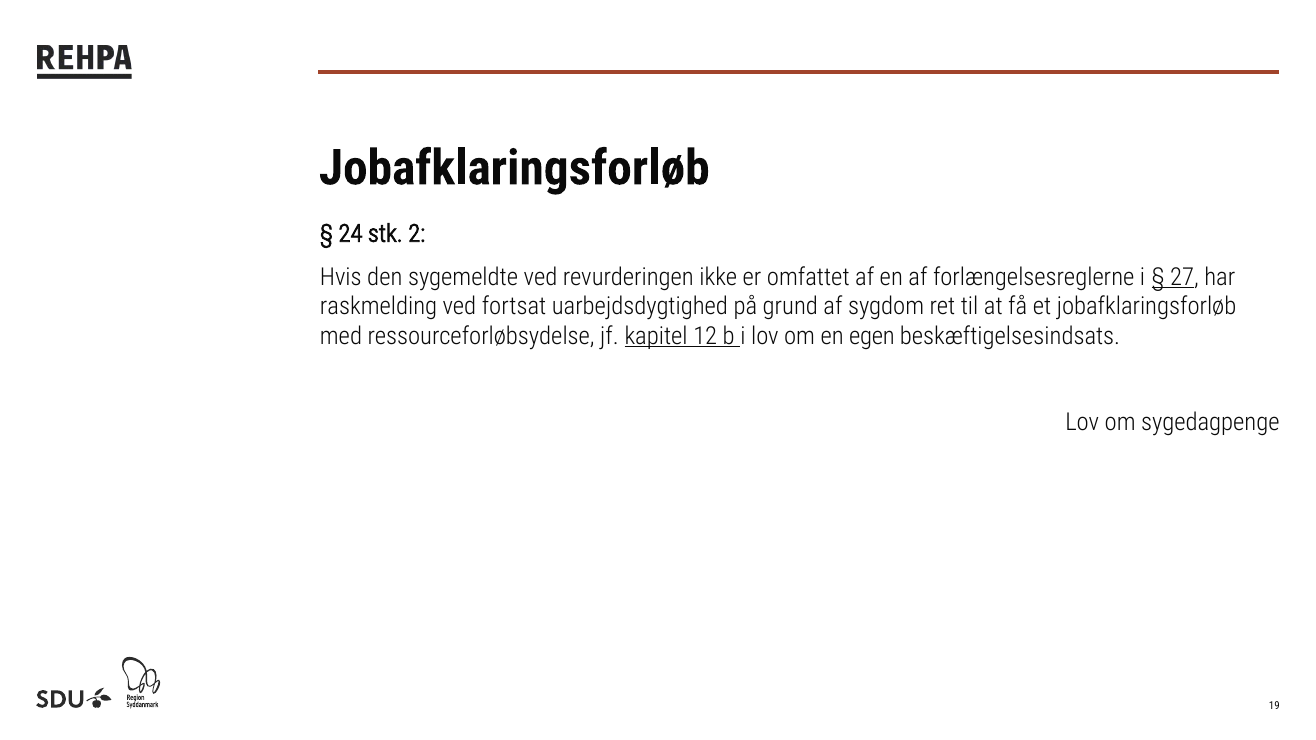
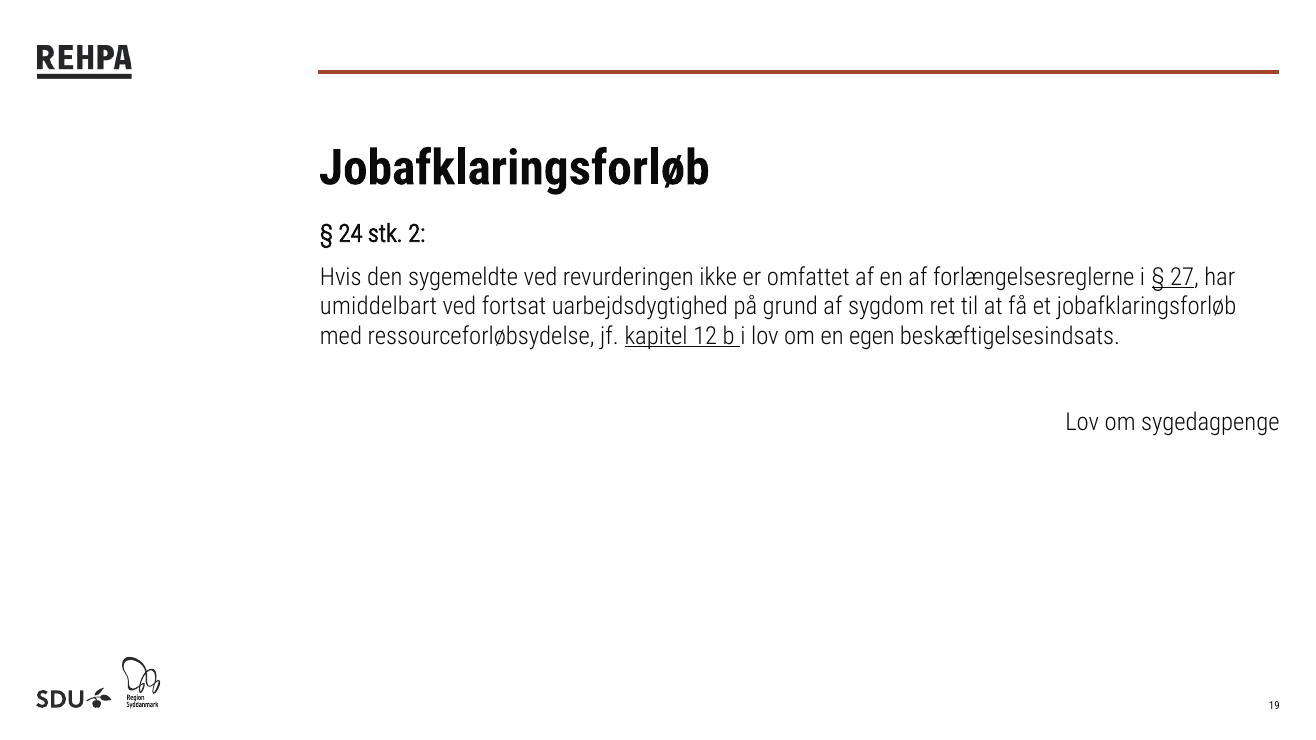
raskmelding: raskmelding -> umiddelbart
